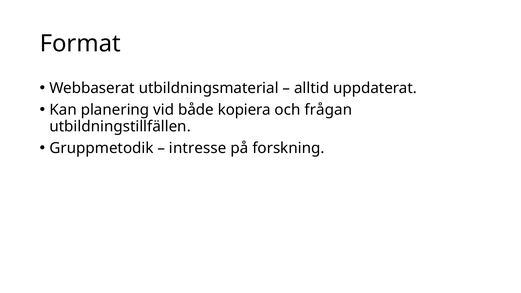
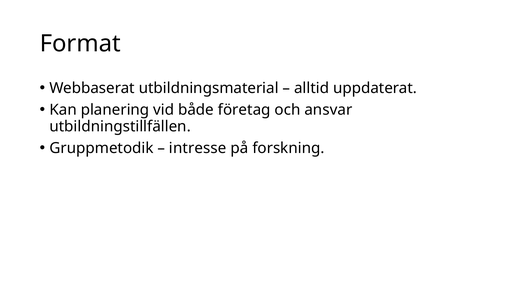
kopiera: kopiera -> företag
frågan: frågan -> ansvar
